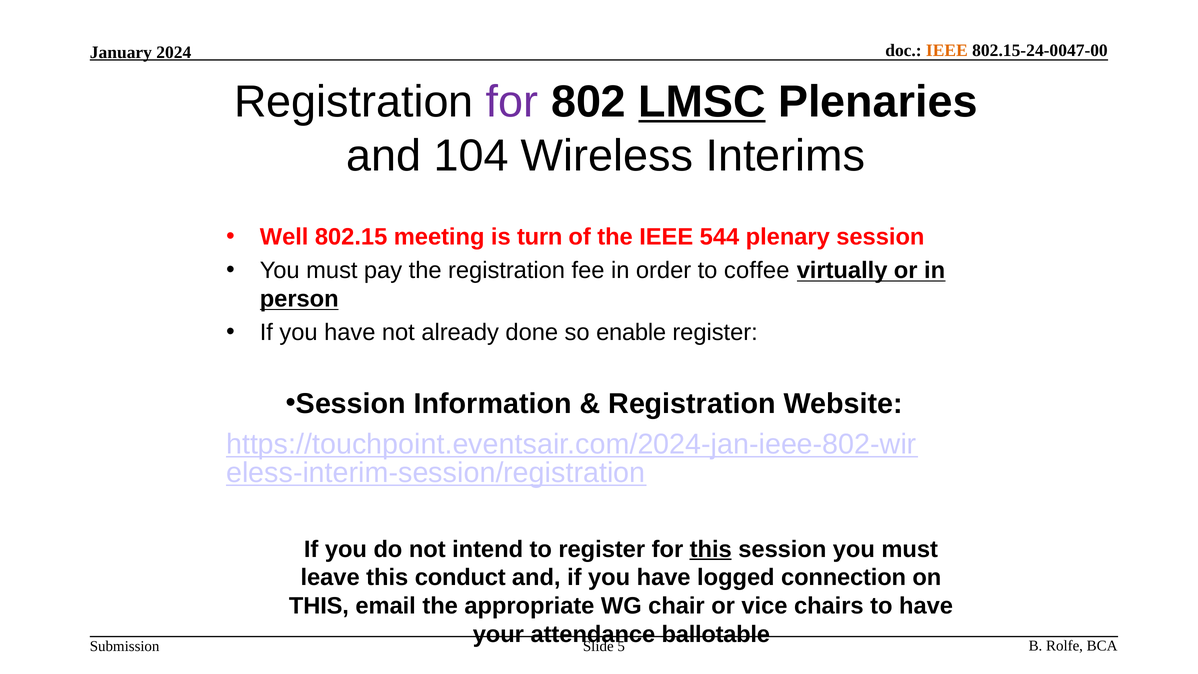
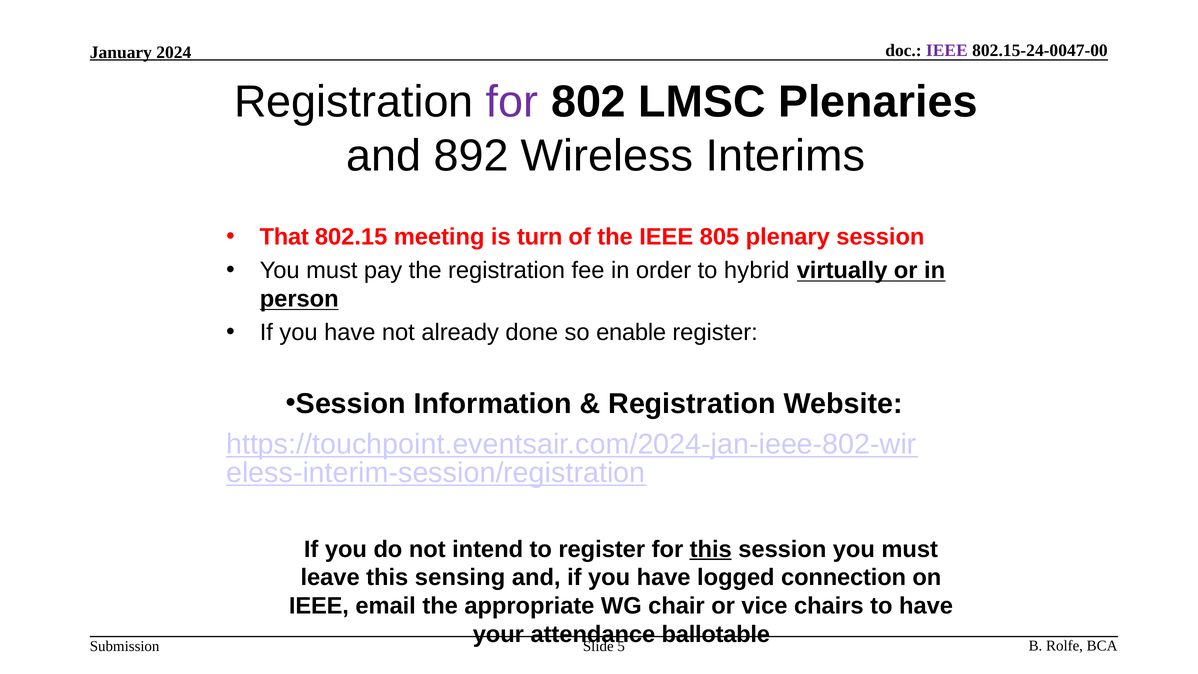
IEEE at (947, 51) colour: orange -> purple
LMSC underline: present -> none
104: 104 -> 892
Well: Well -> That
544: 544 -> 805
coffee: coffee -> hybrid
conduct: conduct -> sensing
THIS at (319, 606): THIS -> IEEE
